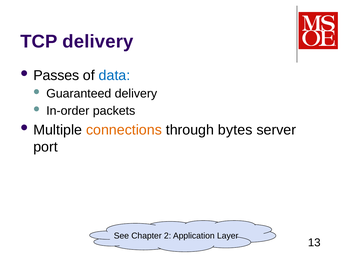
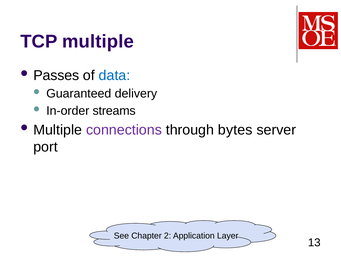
TCP delivery: delivery -> multiple
packets: packets -> streams
connections colour: orange -> purple
